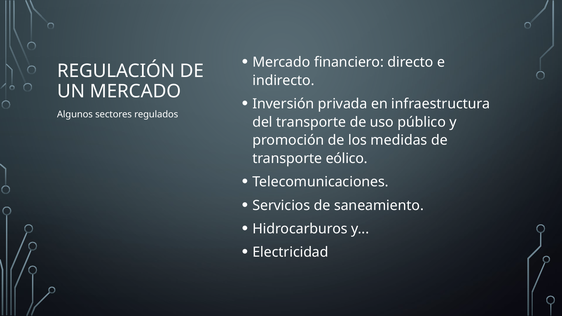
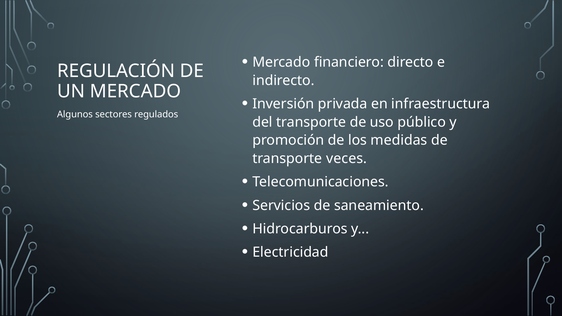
eólico: eólico -> veces
